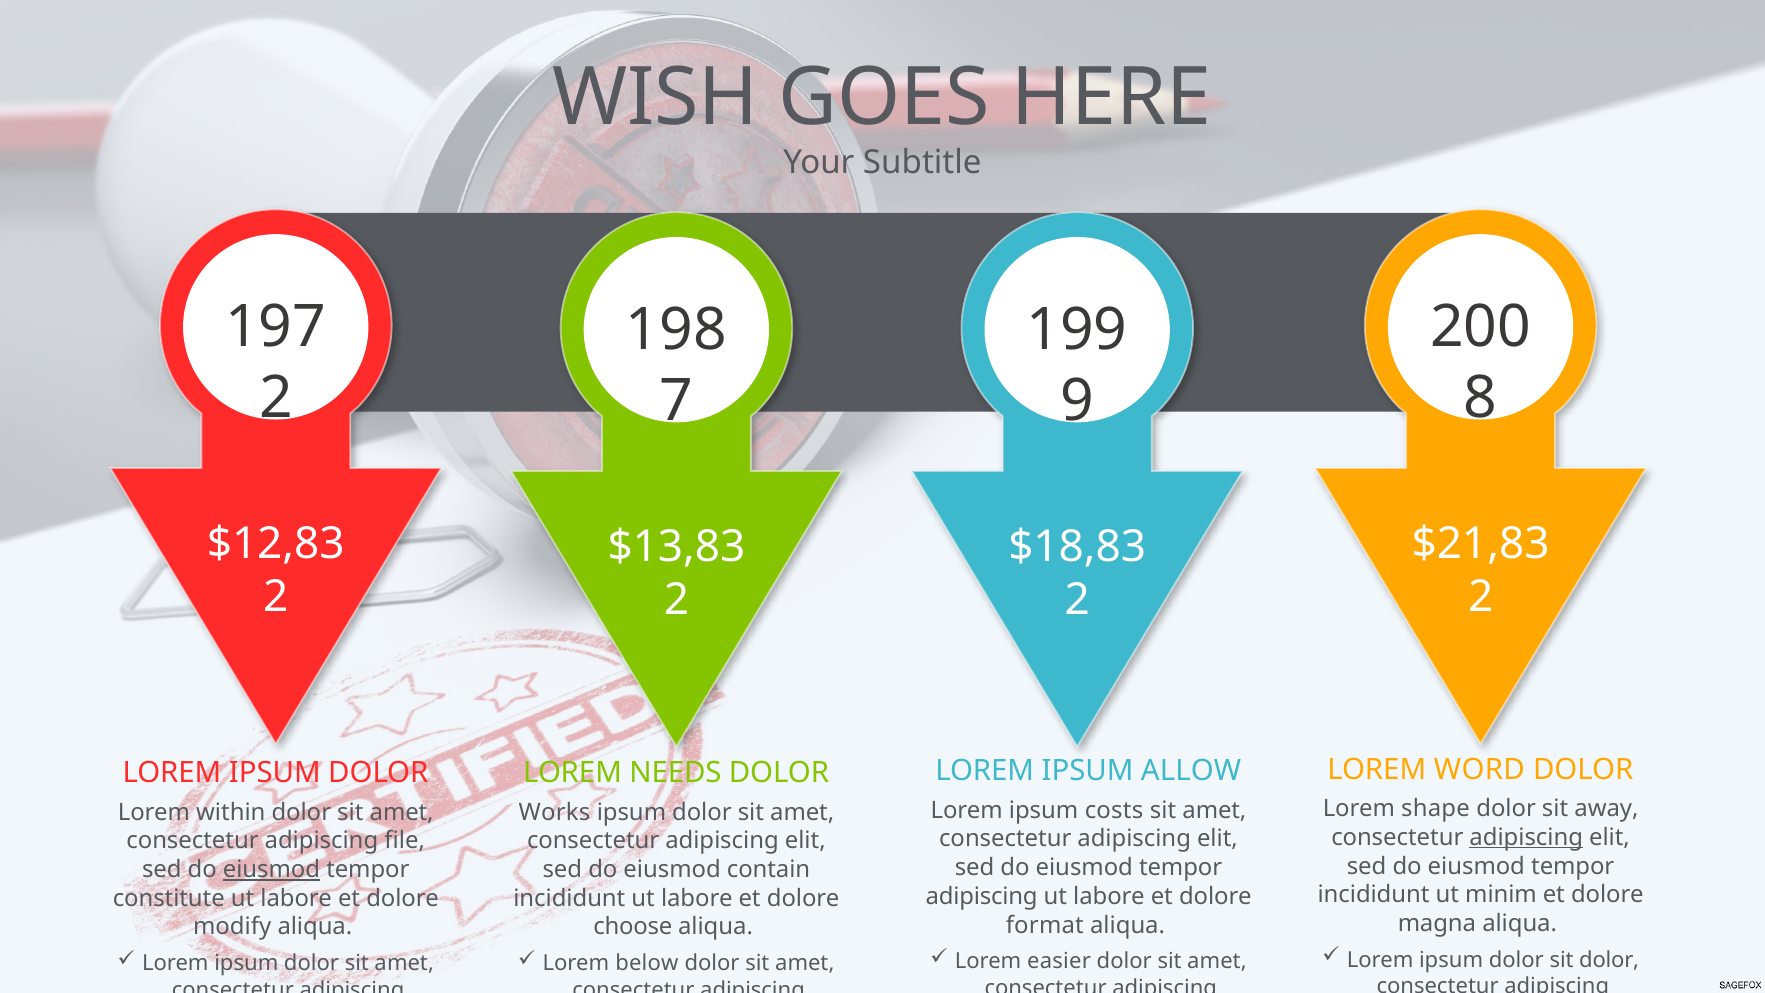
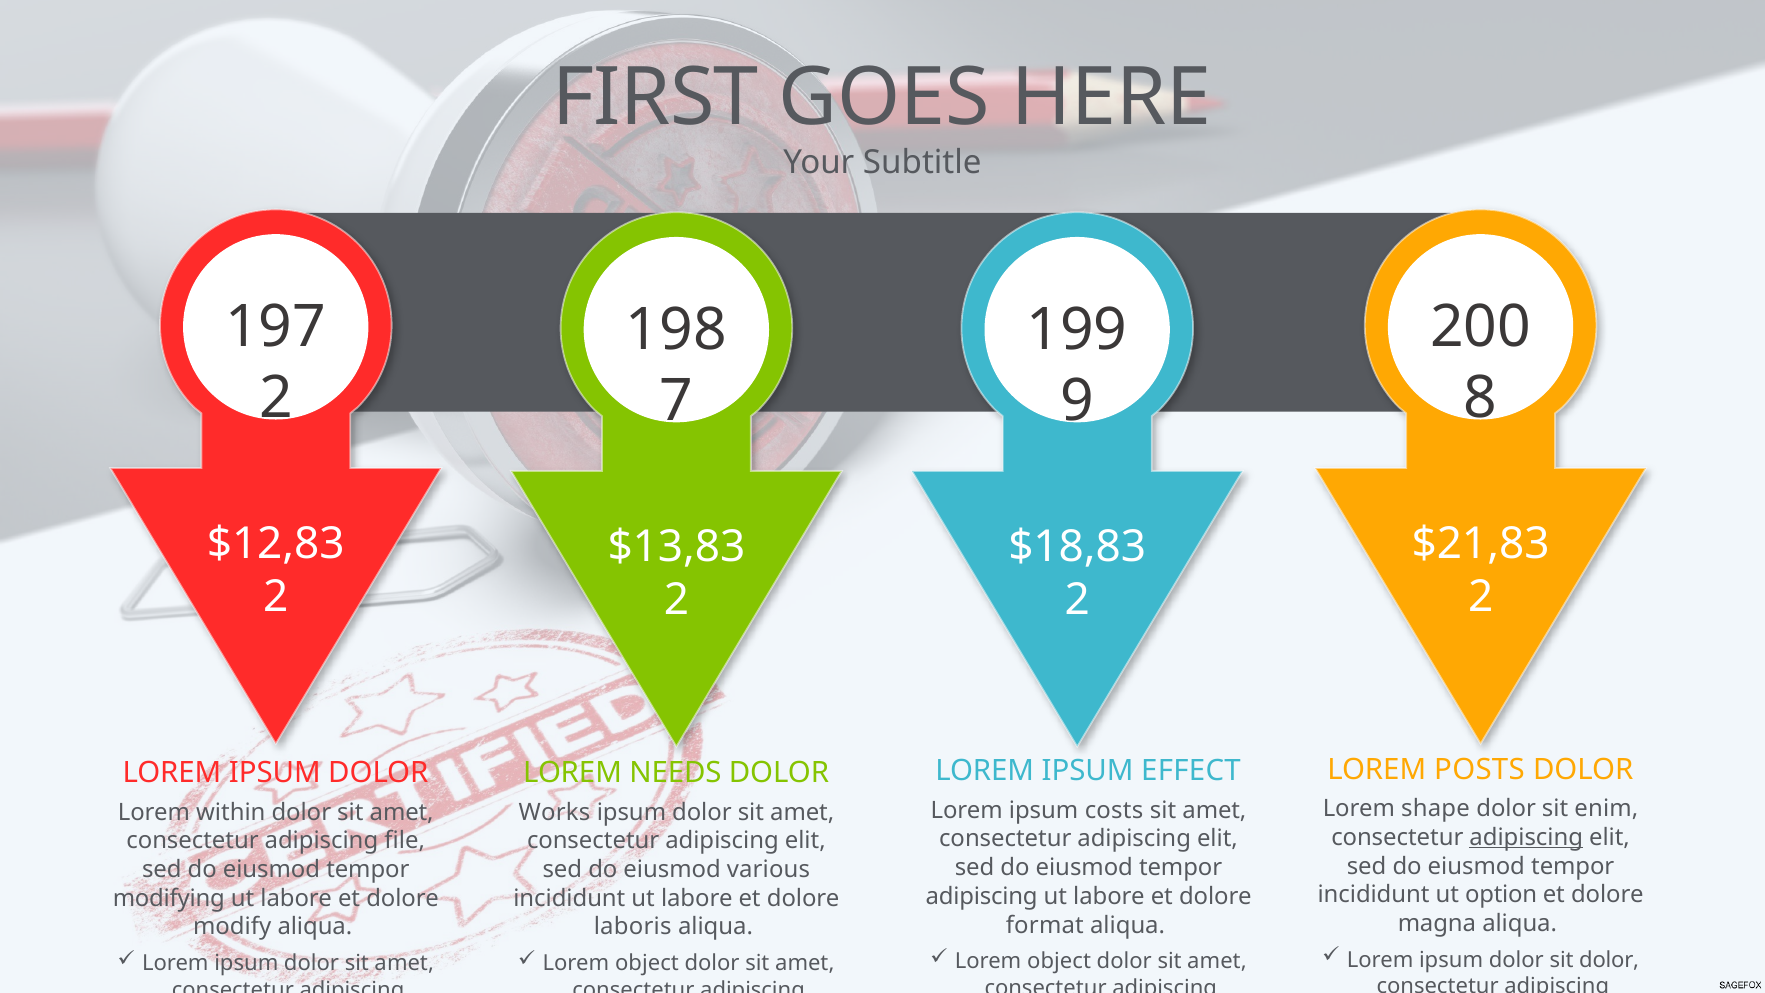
WISH: WISH -> FIRST
WORD: WORD -> POSTS
ALLOW: ALLOW -> EFFECT
away: away -> enim
eiusmod at (271, 869) underline: present -> none
contain: contain -> various
minim: minim -> option
constitute: constitute -> modifying
choose: choose -> laboris
easier at (1059, 961): easier -> object
below at (647, 963): below -> object
